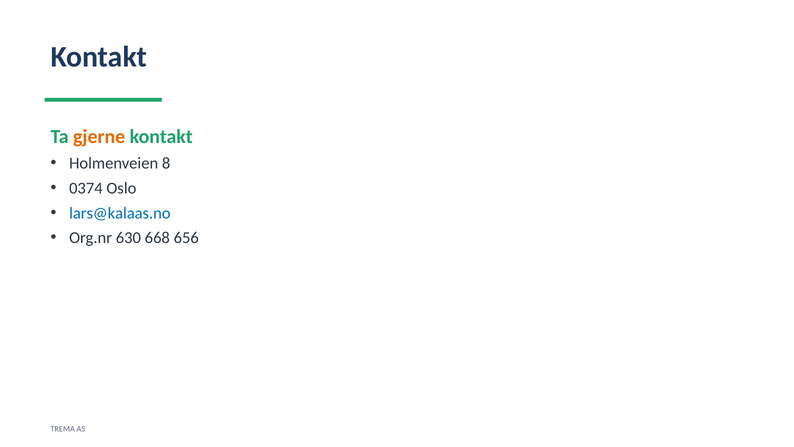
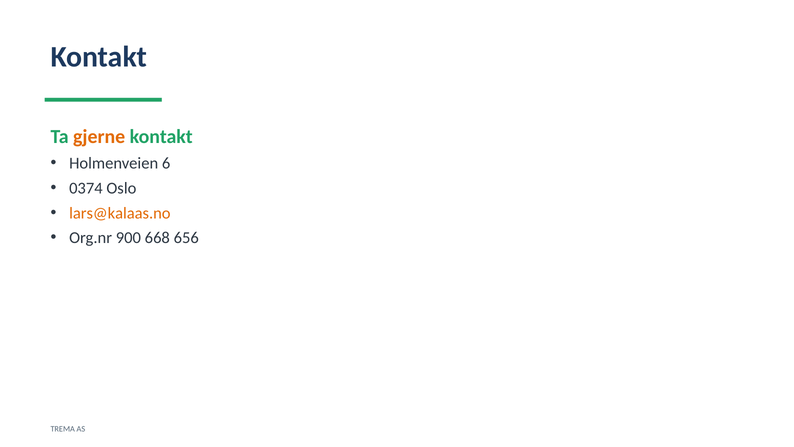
8: 8 -> 6
lars@kalaas.no colour: blue -> orange
630: 630 -> 900
